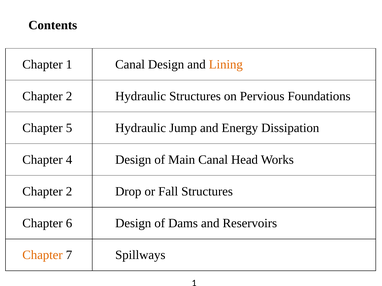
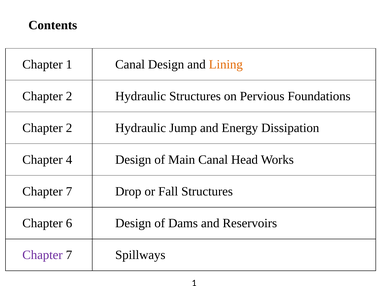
5 at (69, 128): 5 -> 2
2 at (69, 192): 2 -> 7
Chapter at (42, 255) colour: orange -> purple
